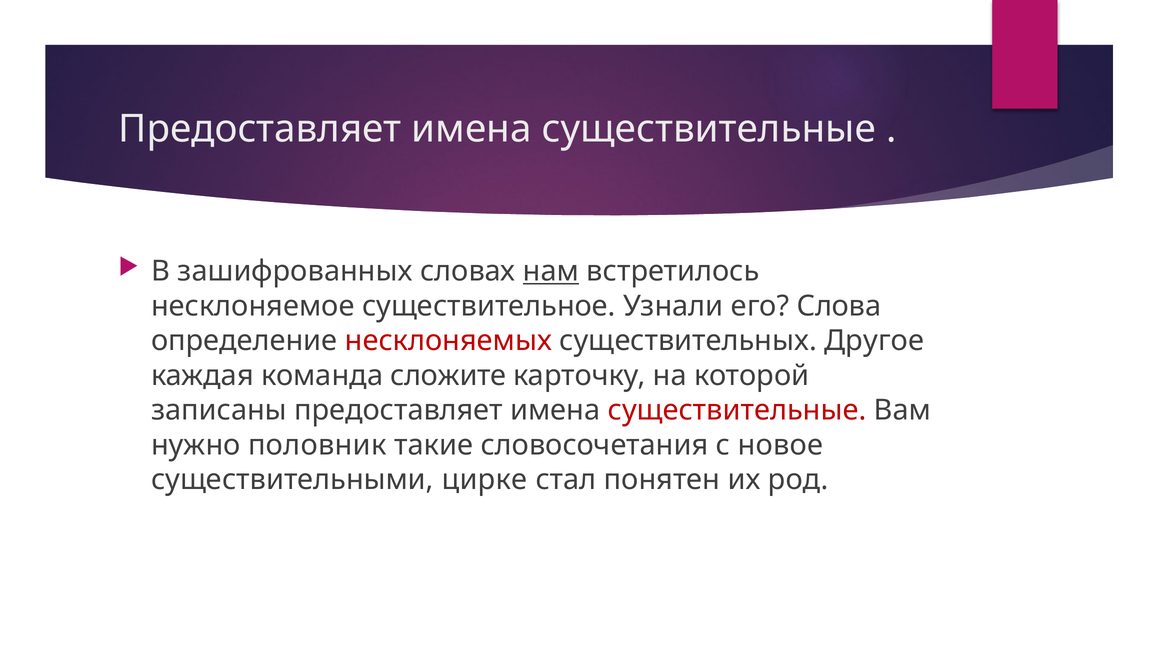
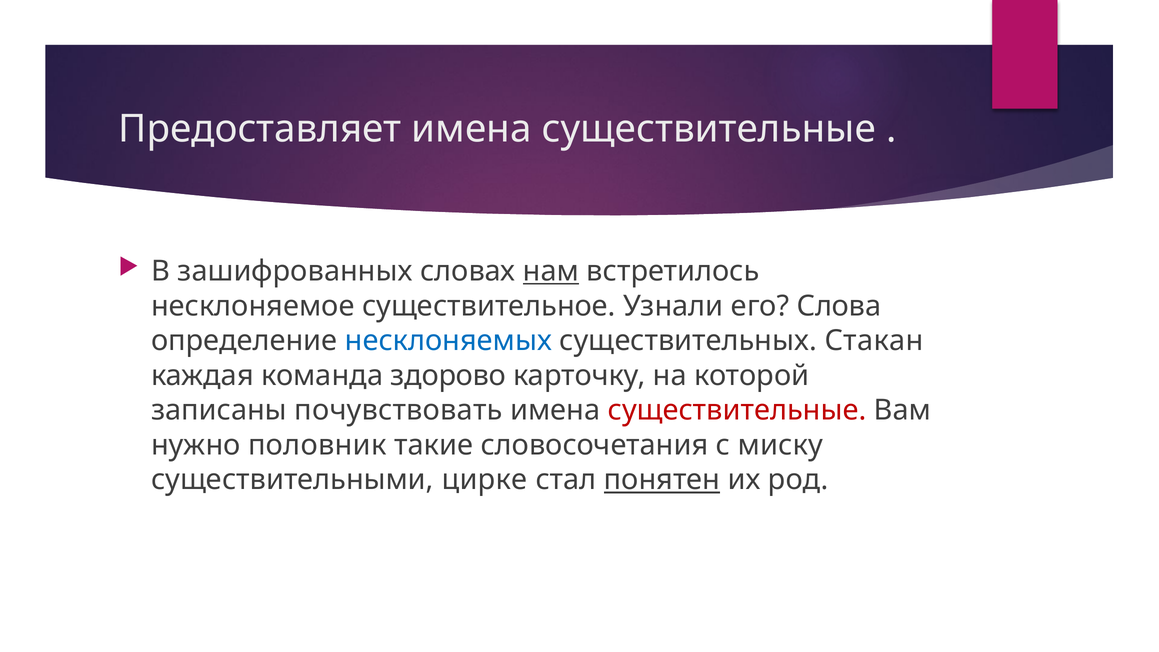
несклоняемых colour: red -> blue
Другое: Другое -> Стакан
сложите: сложите -> здорово
записаны предоставляет: предоставляет -> почувствовать
новое: новое -> миску
понятен underline: none -> present
